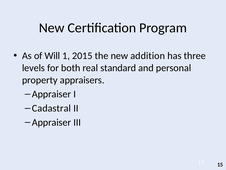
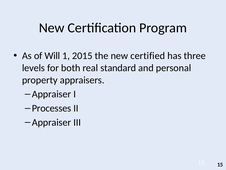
addition: addition -> certified
Cadastral: Cadastral -> Processes
